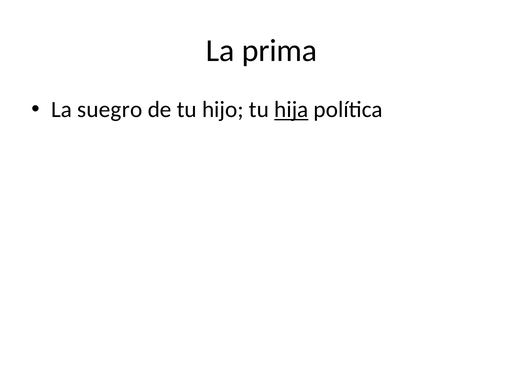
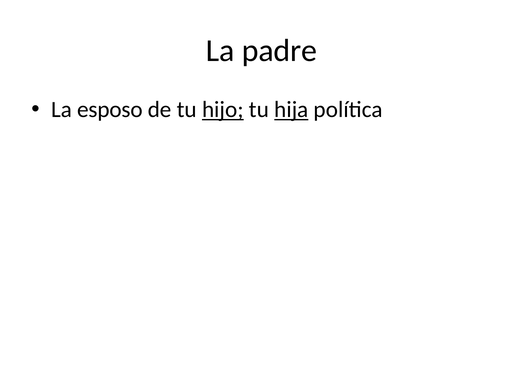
prima: prima -> padre
suegro: suegro -> esposo
hijo underline: none -> present
